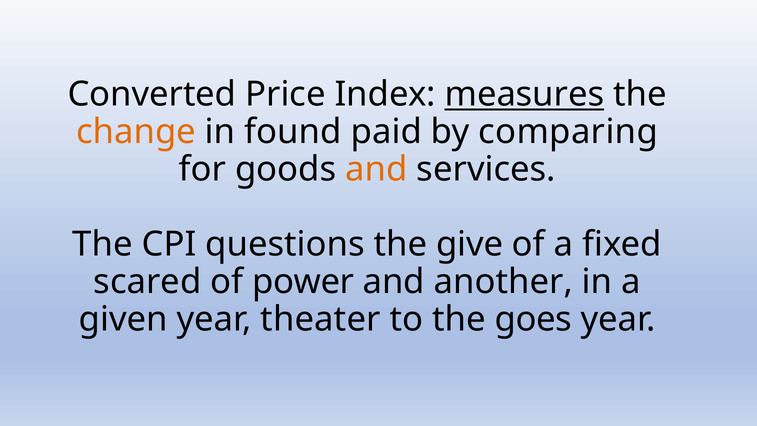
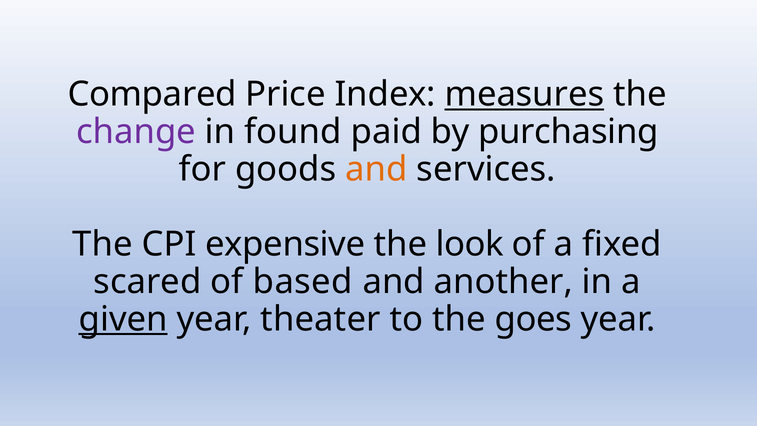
Converted: Converted -> Compared
change colour: orange -> purple
comparing: comparing -> purchasing
questions: questions -> expensive
give: give -> look
power: power -> based
given underline: none -> present
